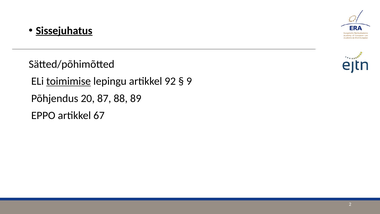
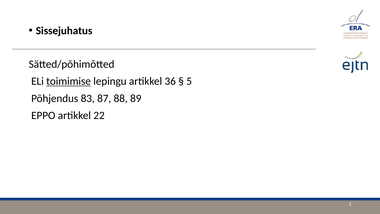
Sissejuhatus underline: present -> none
92: 92 -> 36
9: 9 -> 5
20: 20 -> 83
67: 67 -> 22
